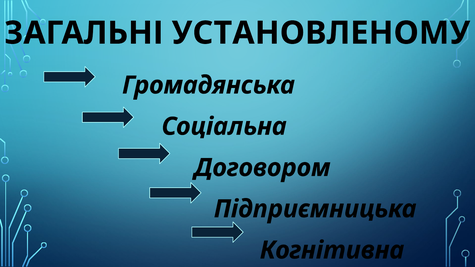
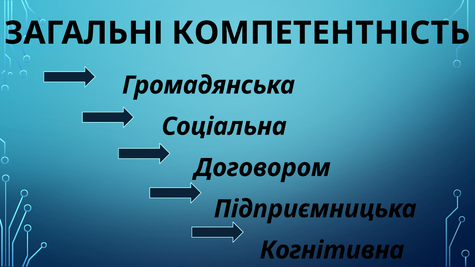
УСТАНОВЛЕНОМУ: УСТАНОВЛЕНОМУ -> КОМПЕТЕНТНІСТЬ
